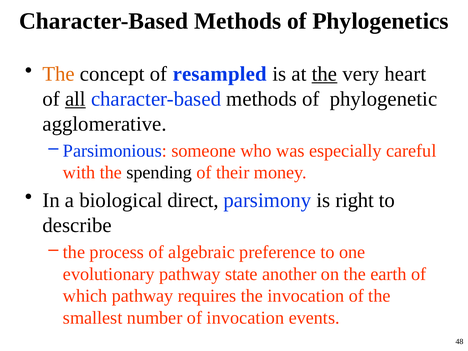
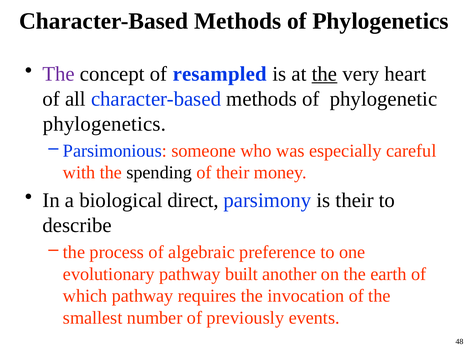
The at (59, 74) colour: orange -> purple
all underline: present -> none
agglomerative at (105, 124): agglomerative -> phylogenetics
is right: right -> their
state: state -> built
of invocation: invocation -> previously
